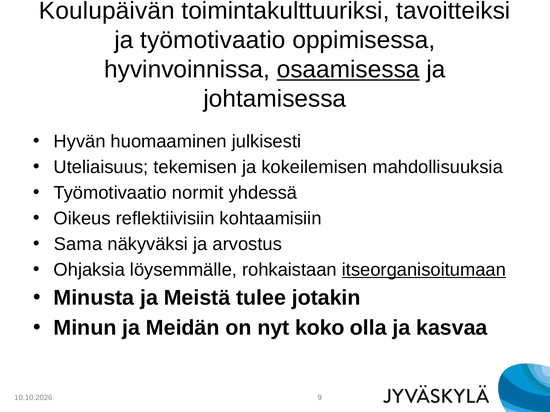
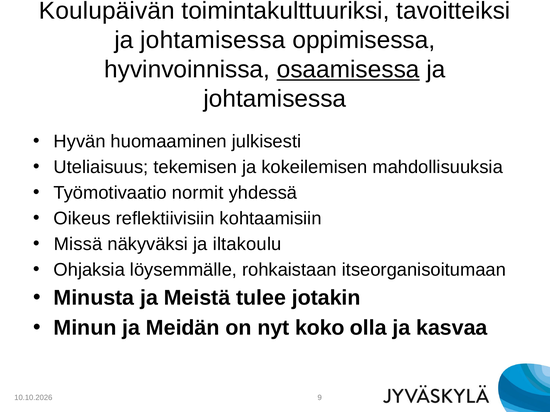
työmotivaatio at (213, 40): työmotivaatio -> johtamisessa
Sama: Sama -> Missä
arvostus: arvostus -> iltakoulu
itseorganisoitumaan underline: present -> none
